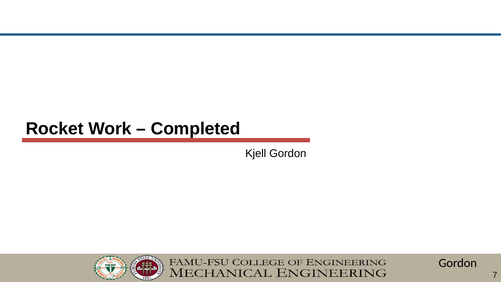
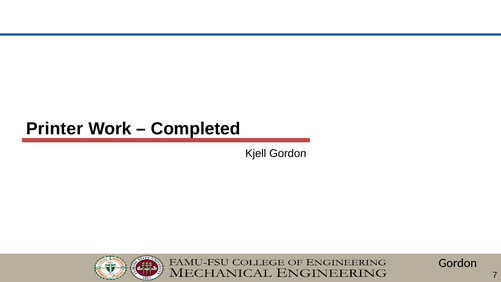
Rocket: Rocket -> Printer
